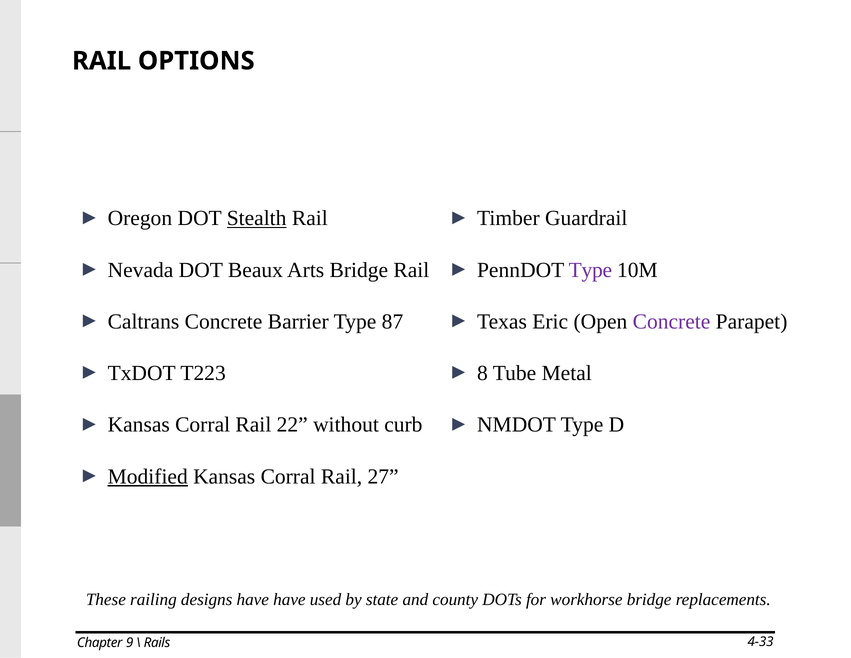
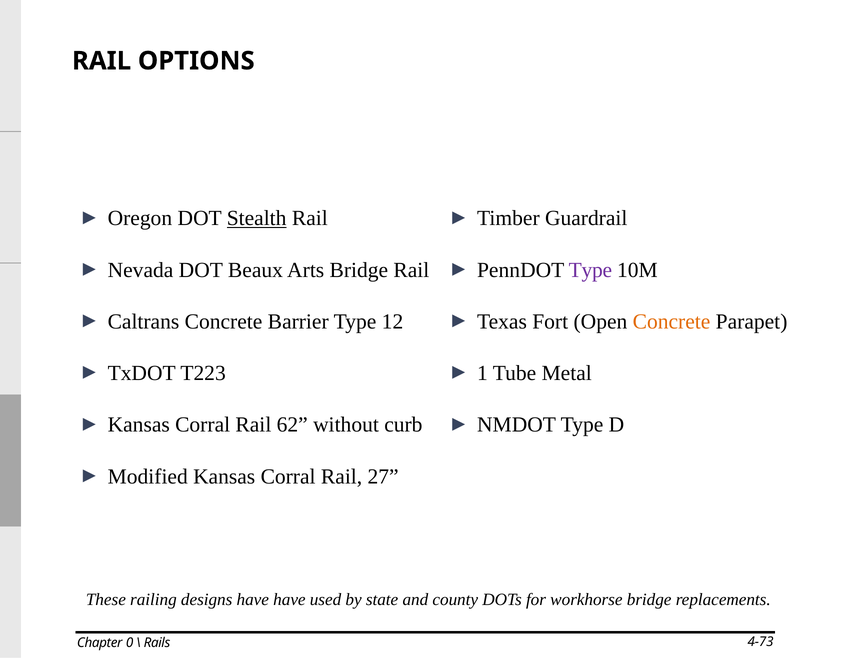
87: 87 -> 12
Eric: Eric -> Fort
Concrete at (672, 321) colour: purple -> orange
8: 8 -> 1
22: 22 -> 62
Modified underline: present -> none
9: 9 -> 0
4-33: 4-33 -> 4-73
